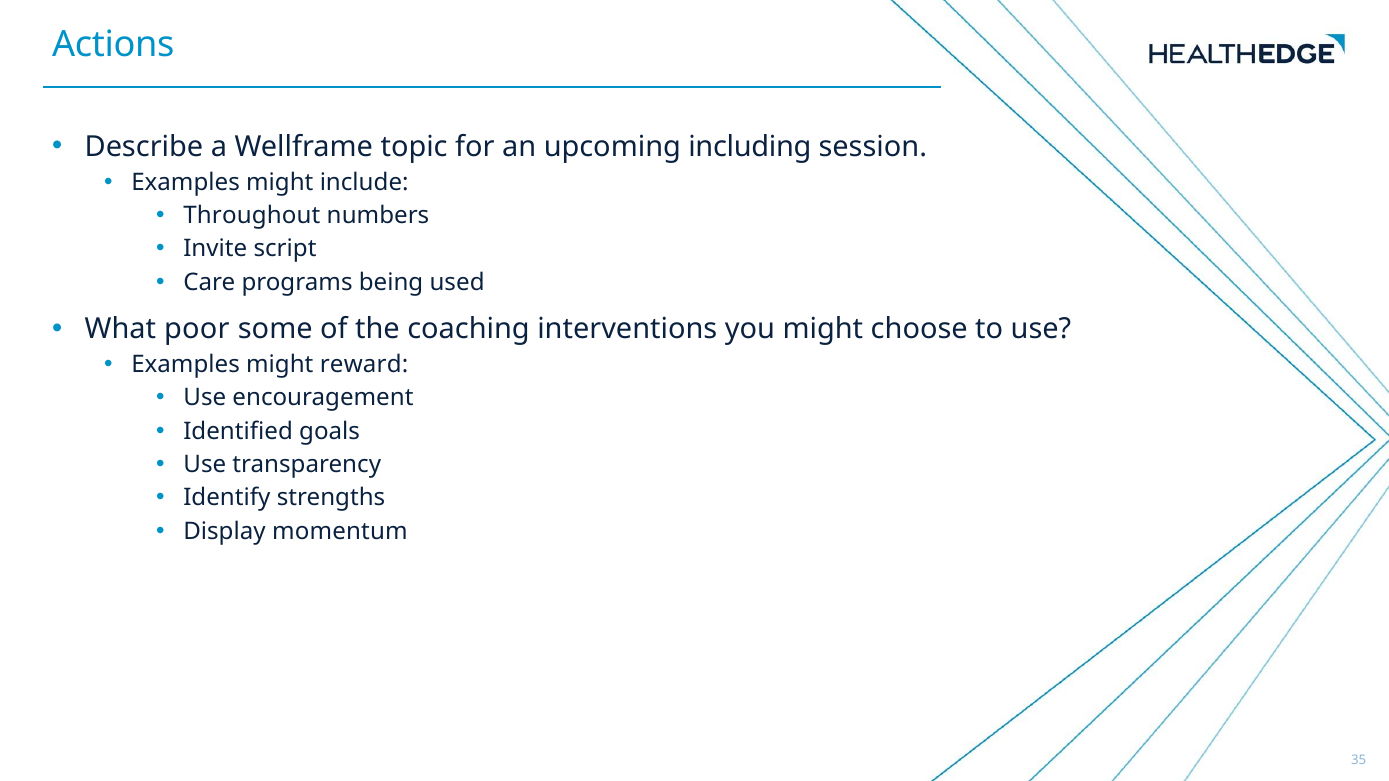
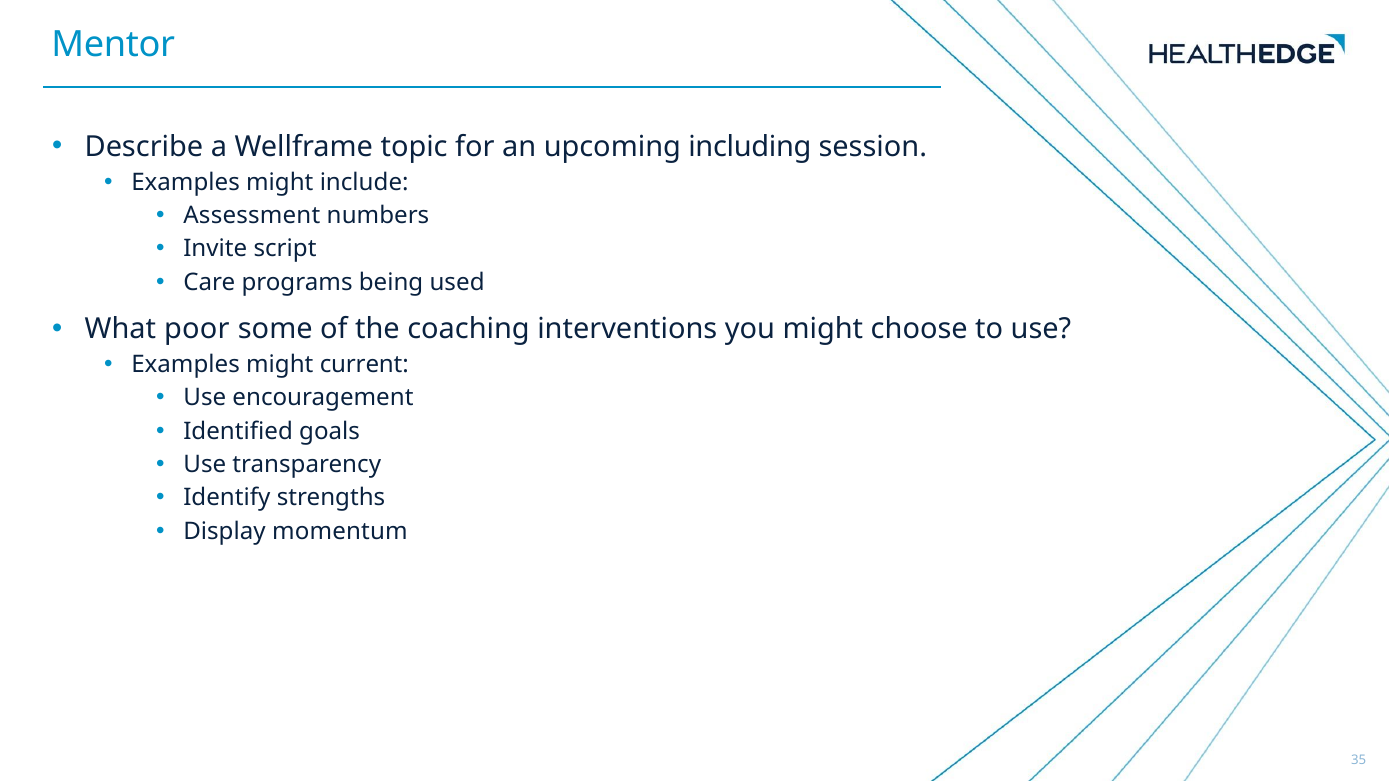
Actions: Actions -> Mentor
Throughout: Throughout -> Assessment
reward: reward -> current
